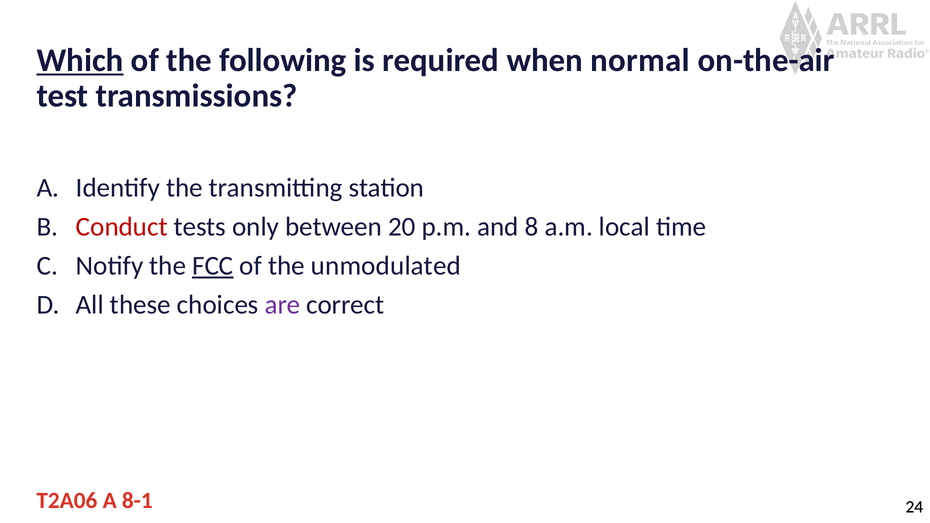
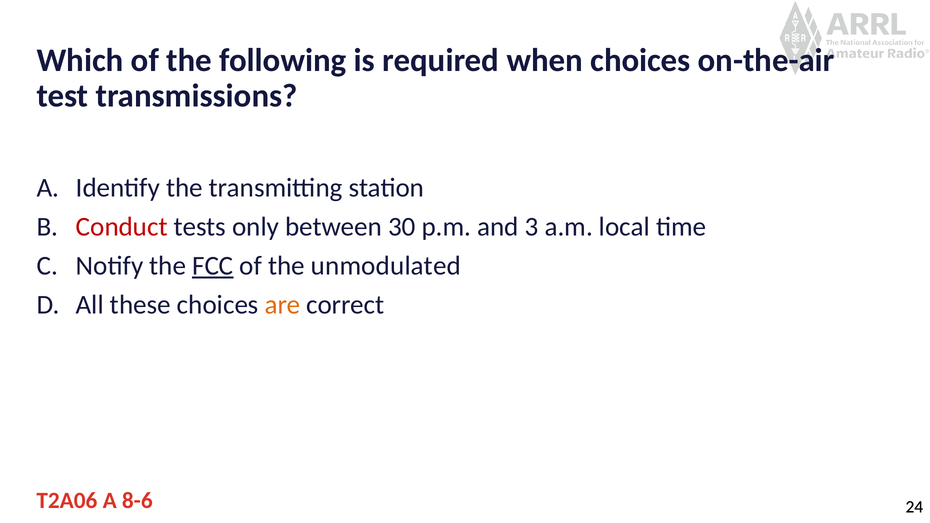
Which underline: present -> none
when normal: normal -> choices
20: 20 -> 30
8: 8 -> 3
are colour: purple -> orange
8-1: 8-1 -> 8-6
